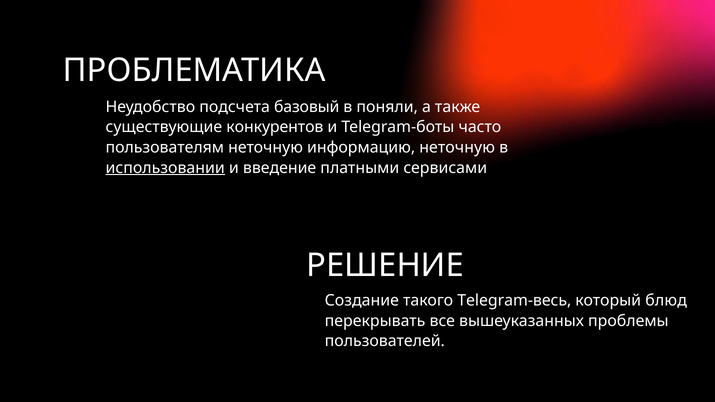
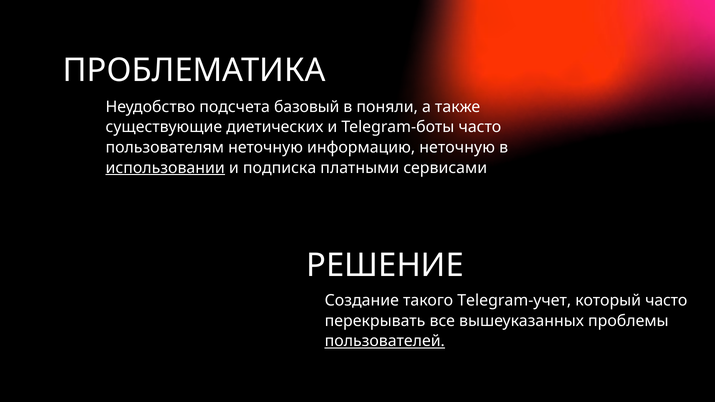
конкурентов: конкурентов -> диетических
введение: введение -> подписка
Telegram-весь: Telegram-весь -> Telegram-учет
который блюд: блюд -> часто
пользователей underline: none -> present
